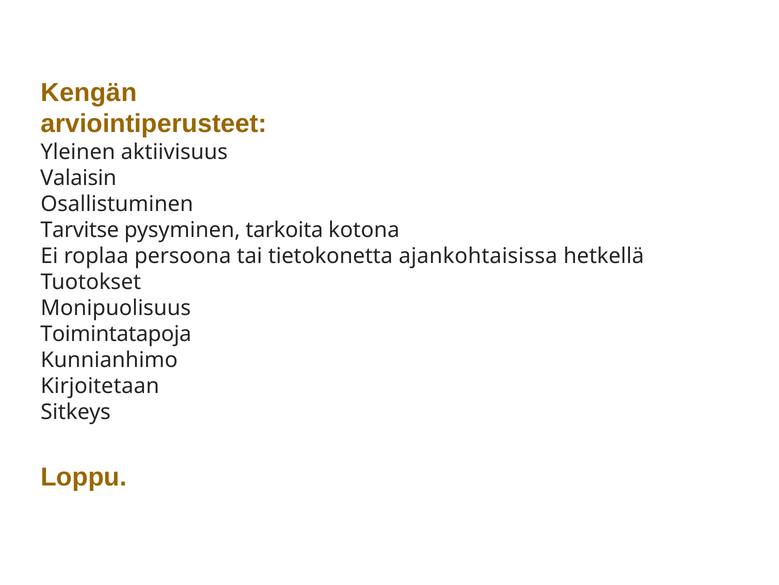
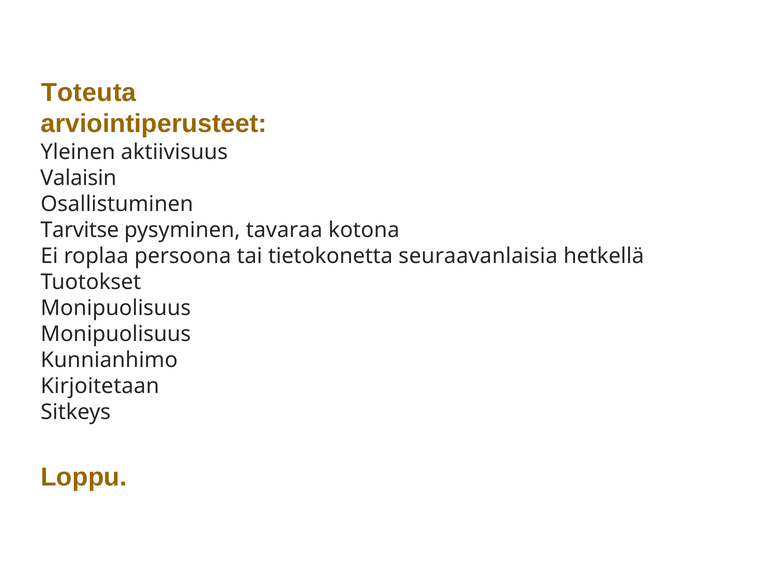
Kengän: Kengän -> Toteuta
tarkoita: tarkoita -> tavaraa
ajankohtaisissa: ajankohtaisissa -> seuraavanlaisia
Toimintatapoja at (116, 334): Toimintatapoja -> Monipuolisuus
